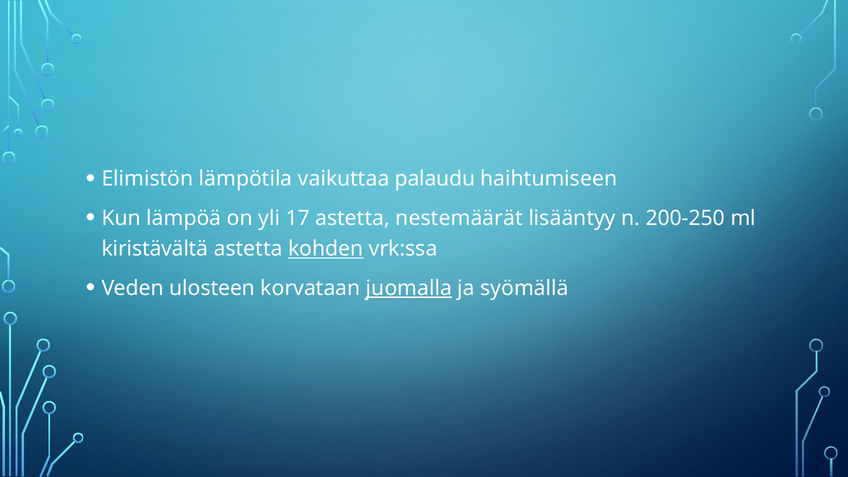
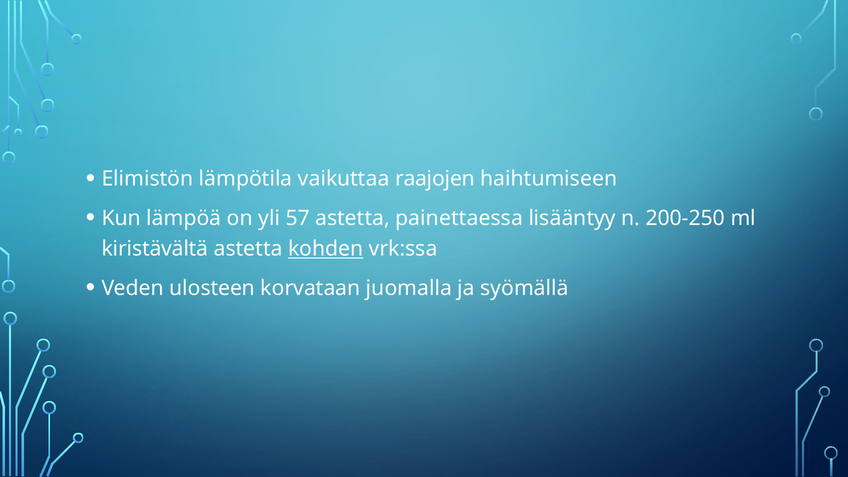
palaudu: palaudu -> raajojen
17: 17 -> 57
nestemäärät: nestemäärät -> painettaessa
juomalla underline: present -> none
